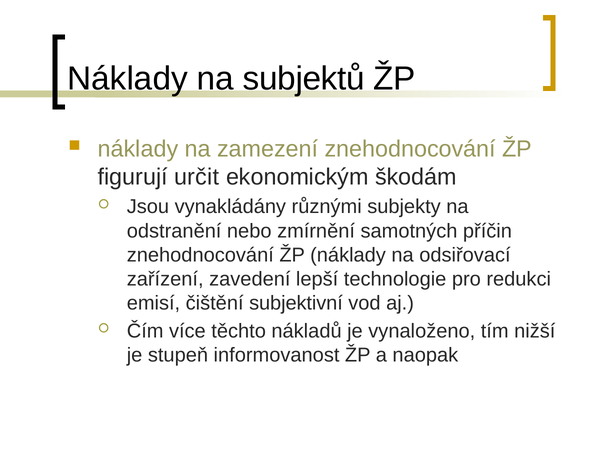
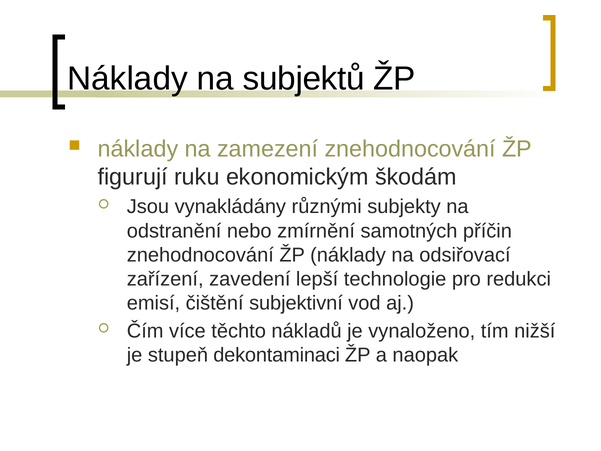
určit: určit -> ruku
informovanost: informovanost -> dekontaminaci
